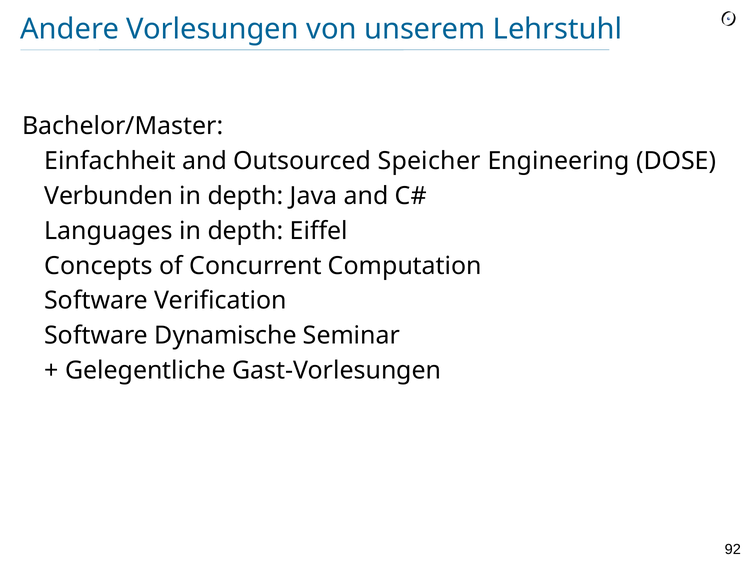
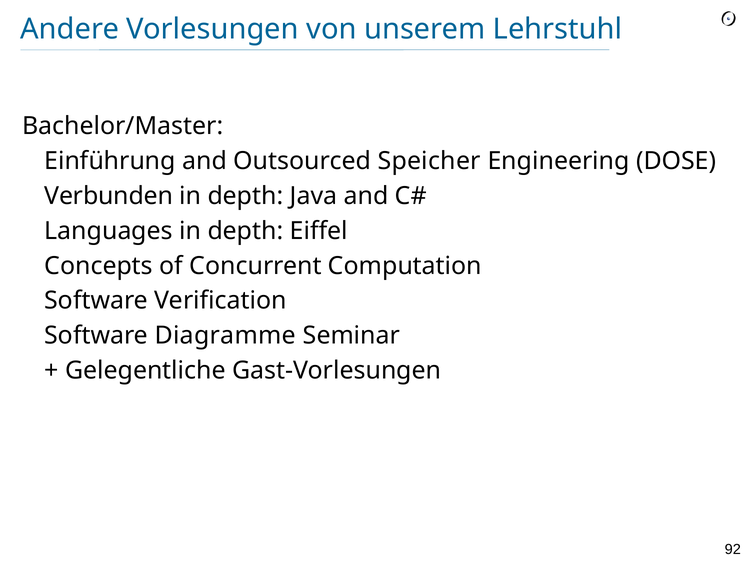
Einfachheit: Einfachheit -> Einführung
Dynamische: Dynamische -> Diagramme
